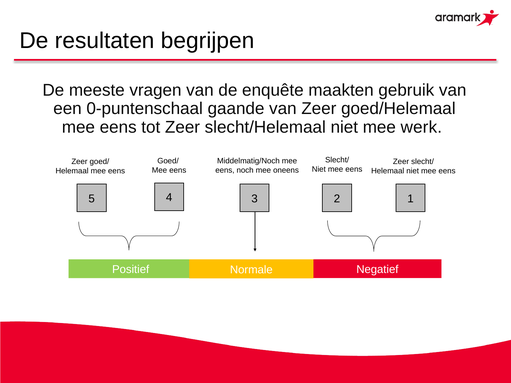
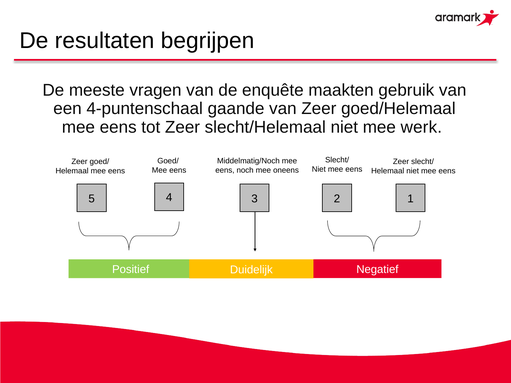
0-puntenschaal: 0-puntenschaal -> 4-puntenschaal
Normale: Normale -> Duidelijk
